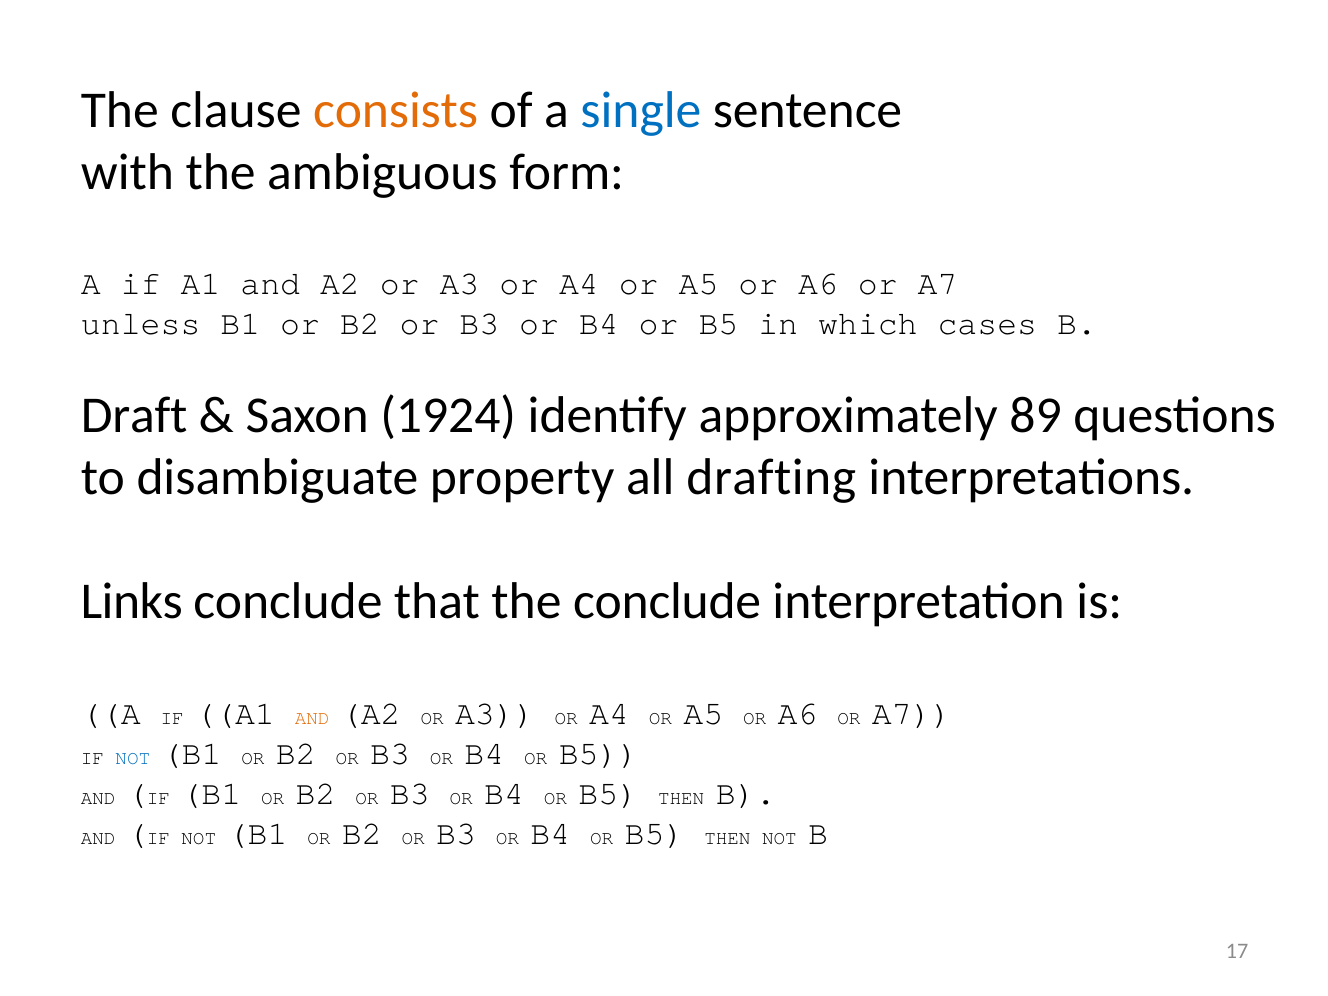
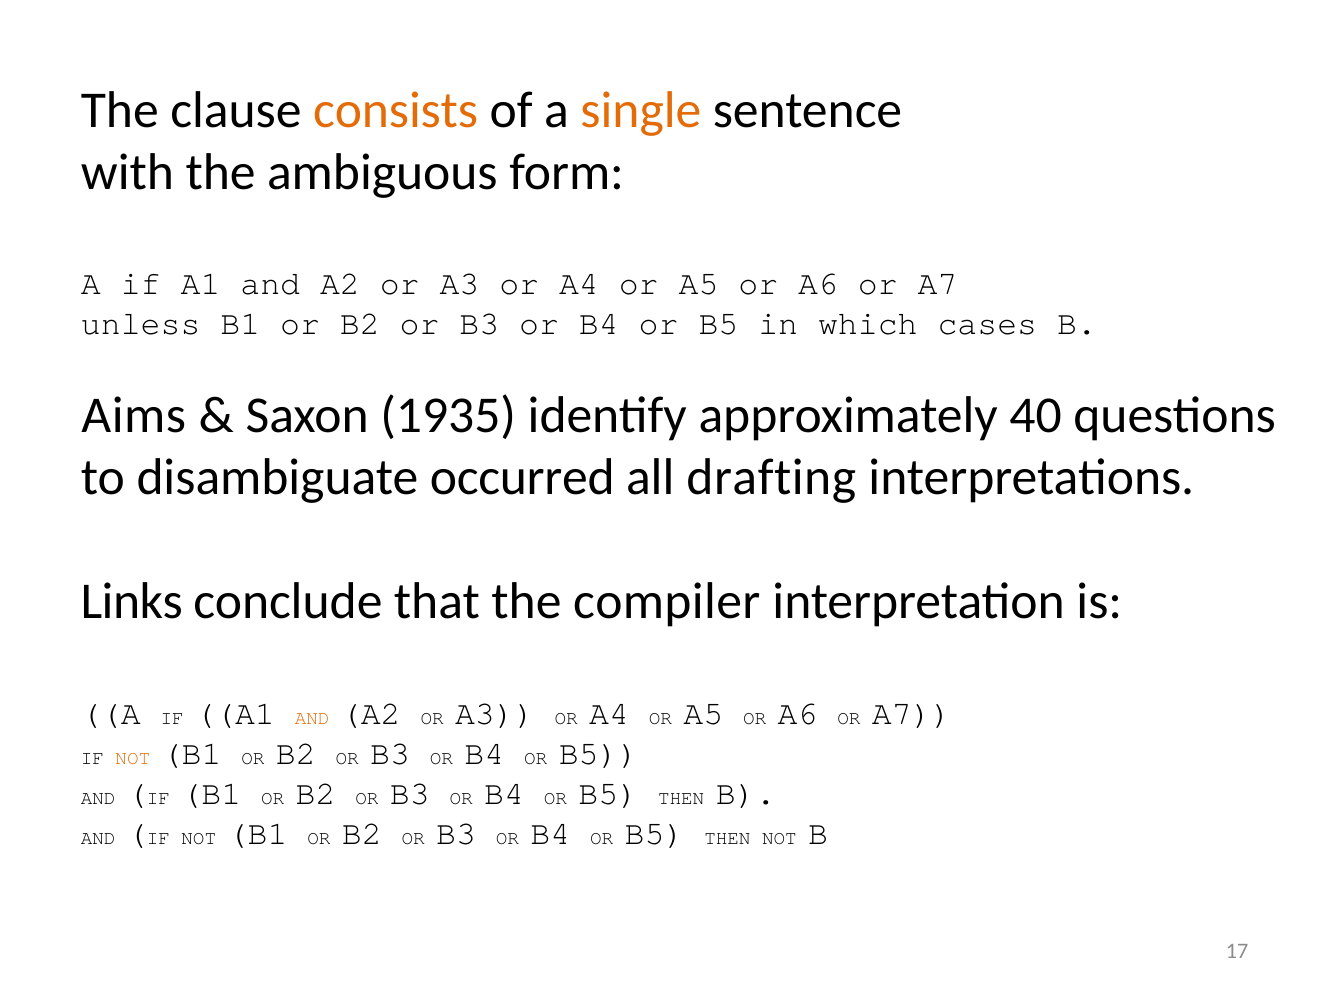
single colour: blue -> orange
Draft: Draft -> Aims
1924: 1924 -> 1935
89: 89 -> 40
property: property -> occurred
the conclude: conclude -> compiler
NOT at (133, 758) colour: blue -> orange
